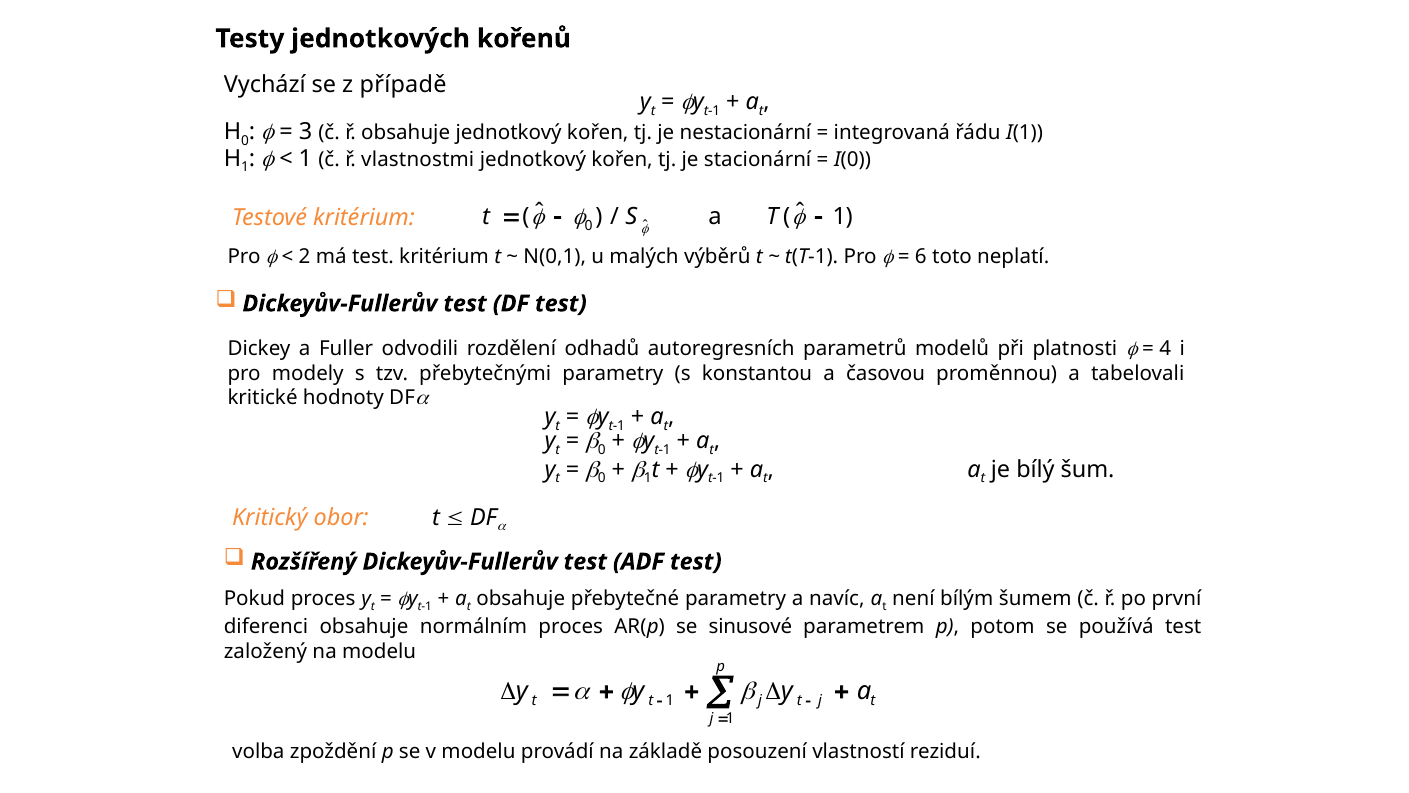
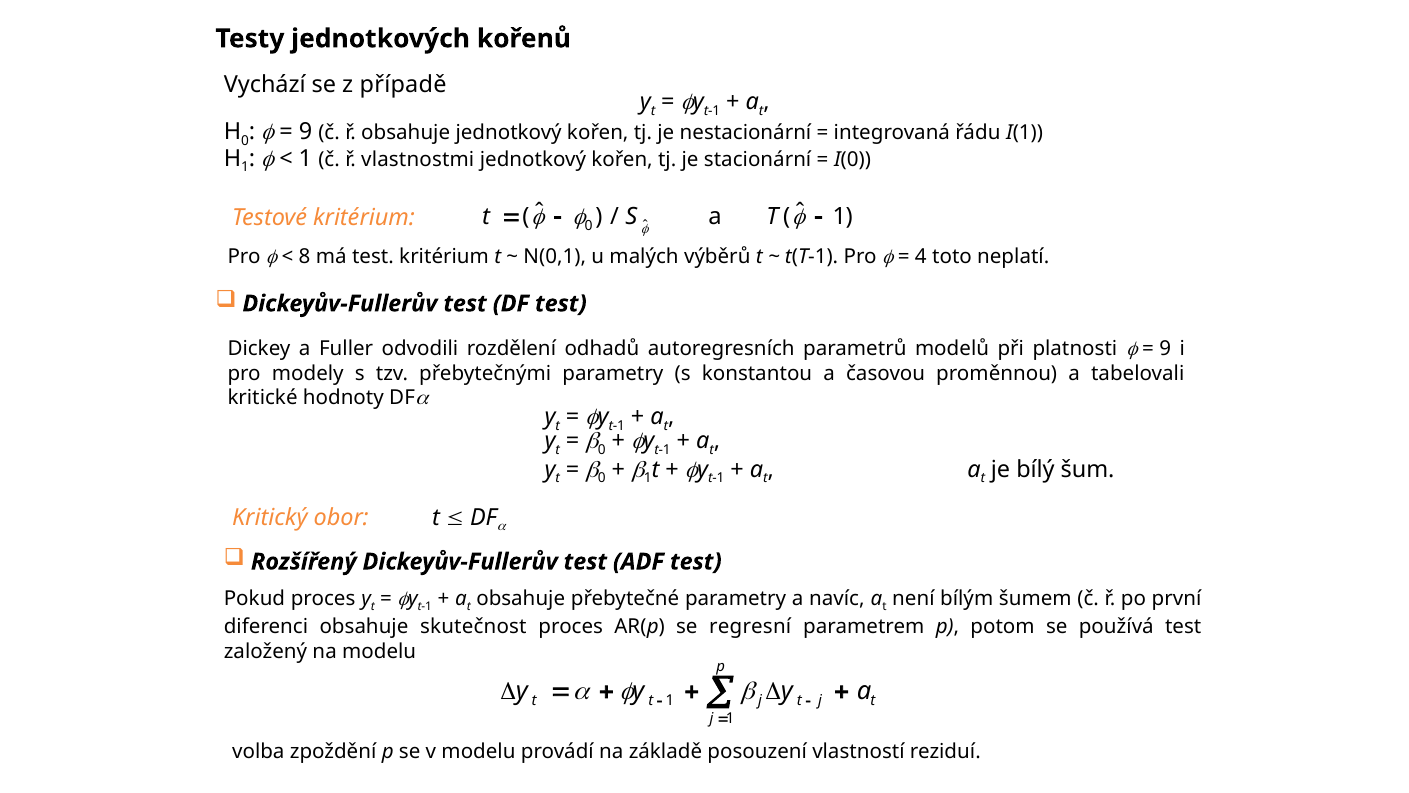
3 at (306, 132): 3 -> 9
2: 2 -> 8
6: 6 -> 4
4 at (1165, 349): 4 -> 9
normálním: normálním -> skutečnost
sinusové: sinusové -> regresní
